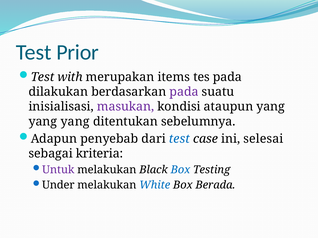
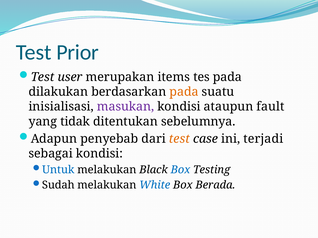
with: with -> user
pada at (184, 92) colour: purple -> orange
ataupun yang: yang -> fault
yang at (75, 122): yang -> tidak
test at (179, 139) colour: blue -> orange
selesai: selesai -> terjadi
sebagai kriteria: kriteria -> kondisi
Untuk colour: purple -> blue
Under: Under -> Sudah
